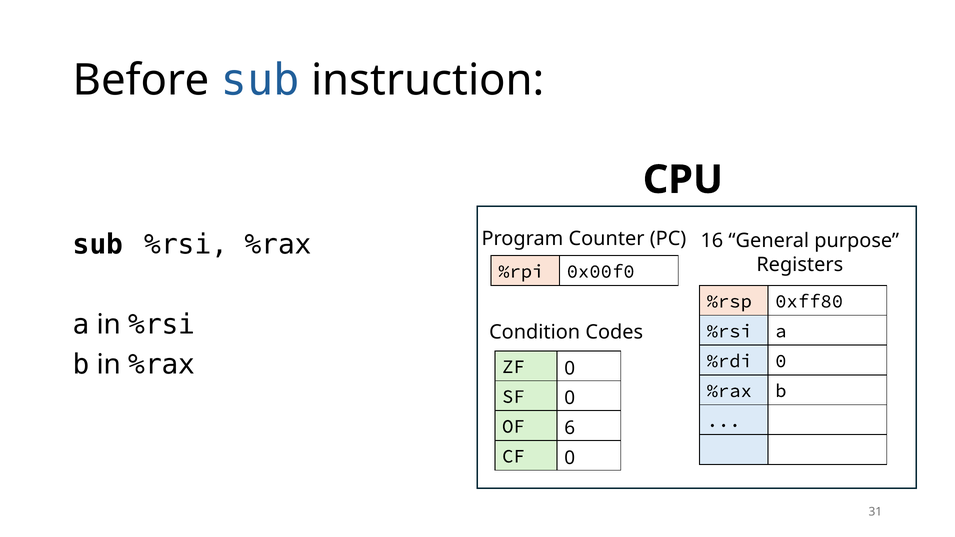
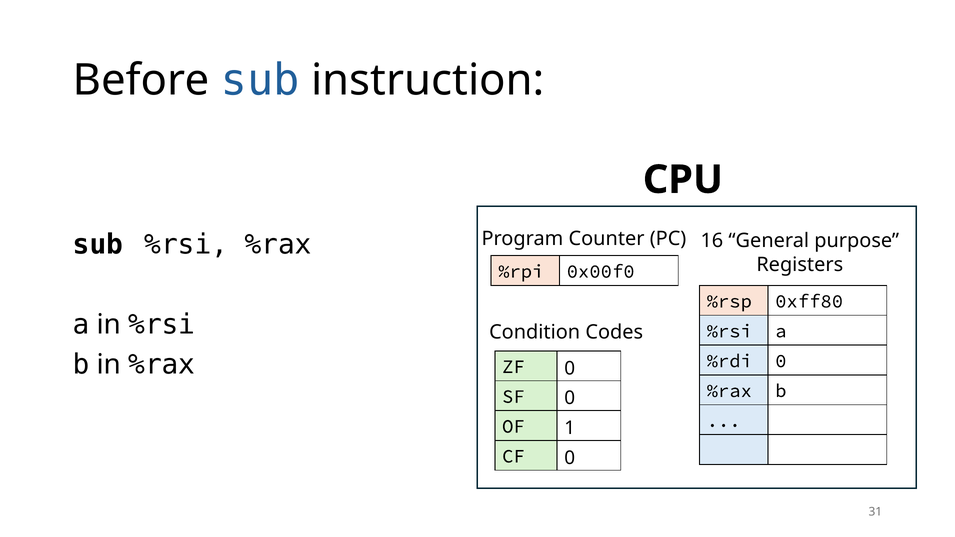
6: 6 -> 1
